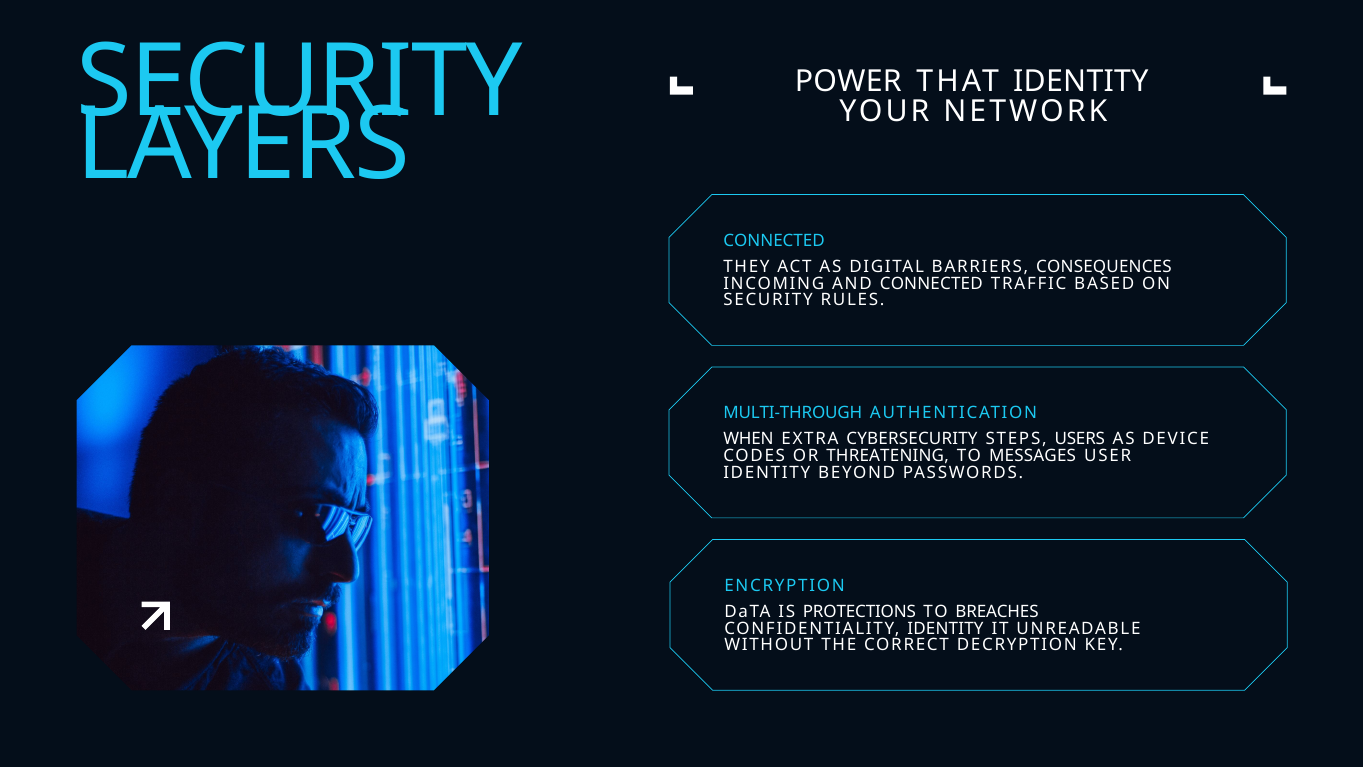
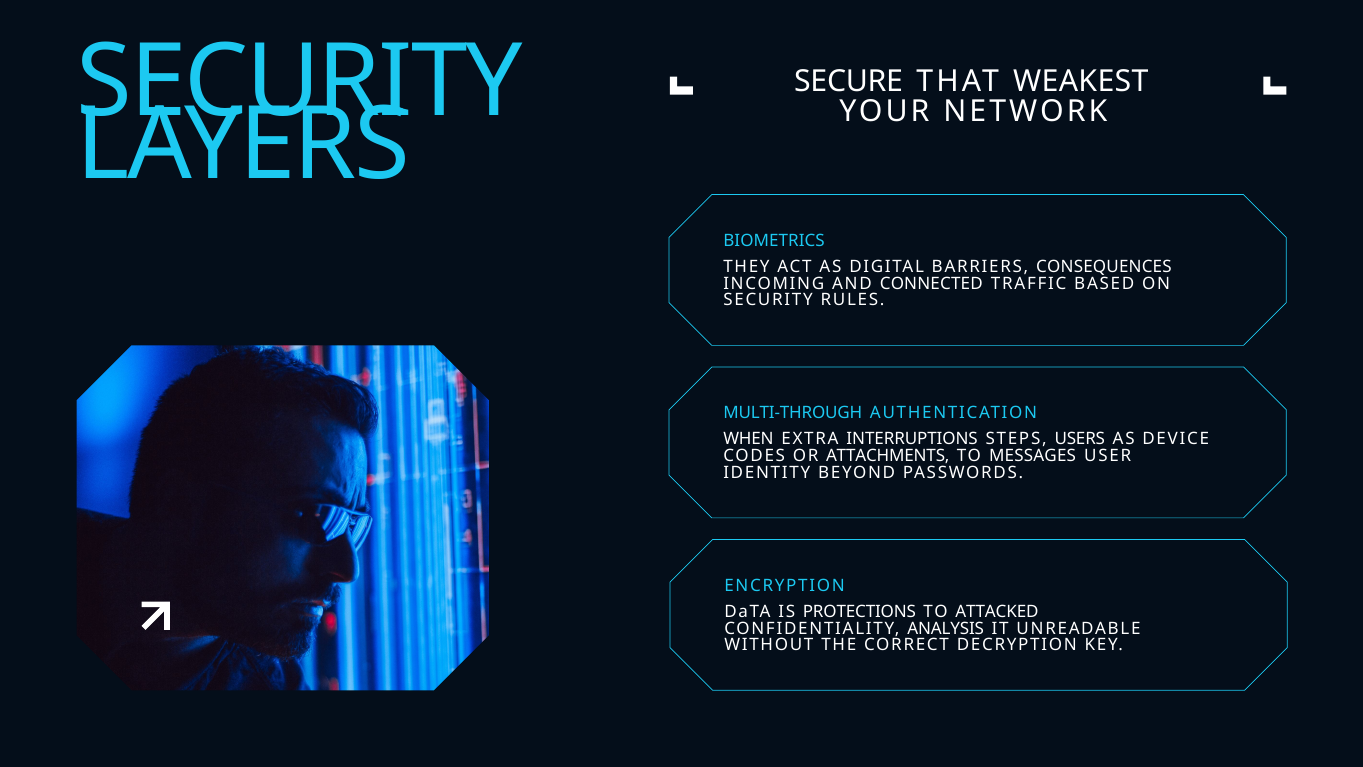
POWER: POWER -> SECURE
THAT IDENTITY: IDENTITY -> WEAKEST
CONNECTED at (774, 241): CONNECTED -> BIOMETRICS
CYBERSECURITY: CYBERSECURITY -> INTERRUPTIONS
THREATENING: THREATENING -> ATTACHMENTS
BREACHES: BREACHES -> ATTACKED
CONFIDENTIALITY IDENTITY: IDENTITY -> ANALYSIS
